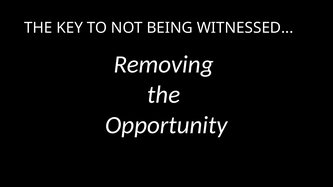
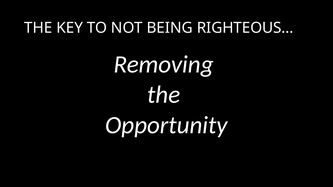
WITNESSED: WITNESSED -> RIGHTEOUS
